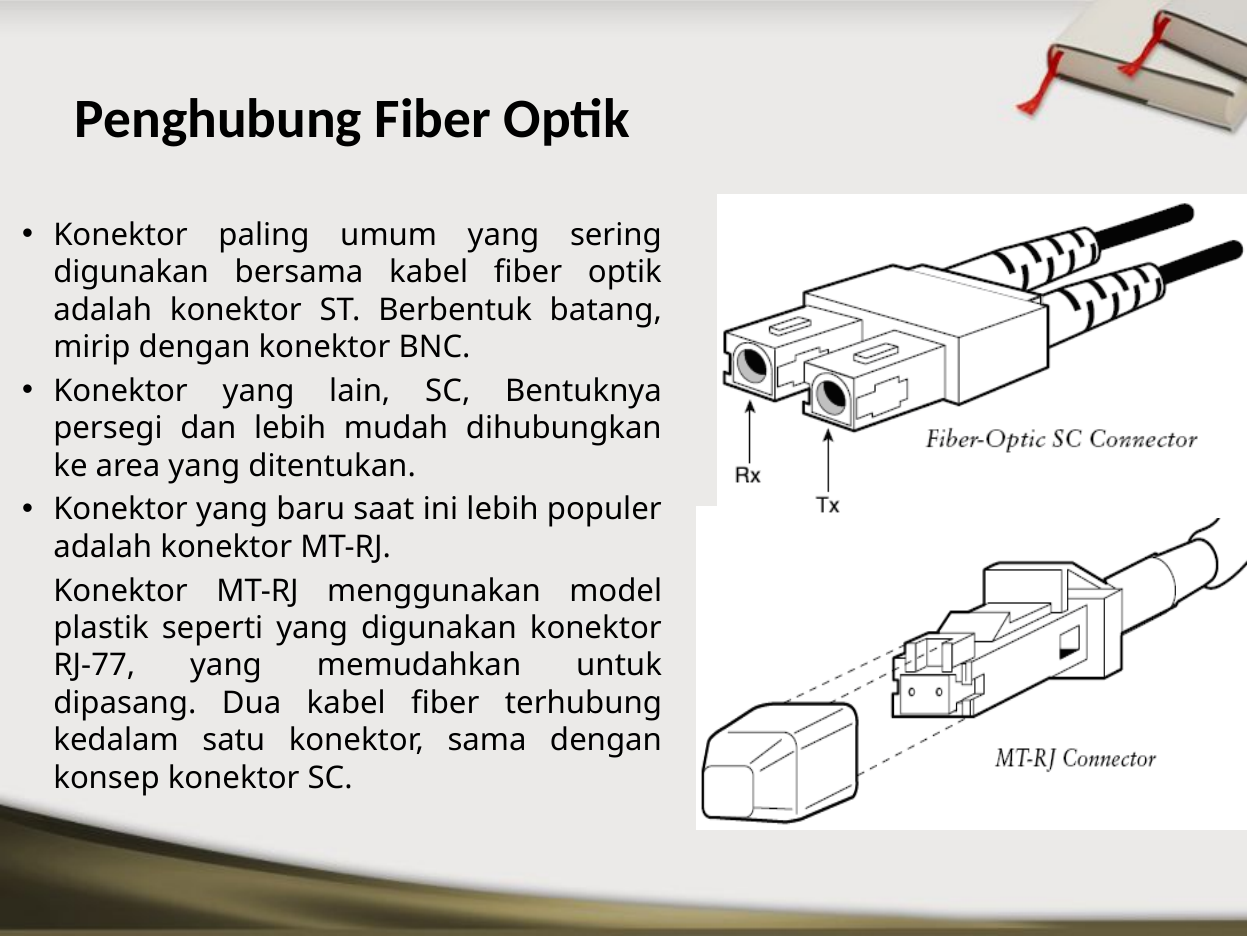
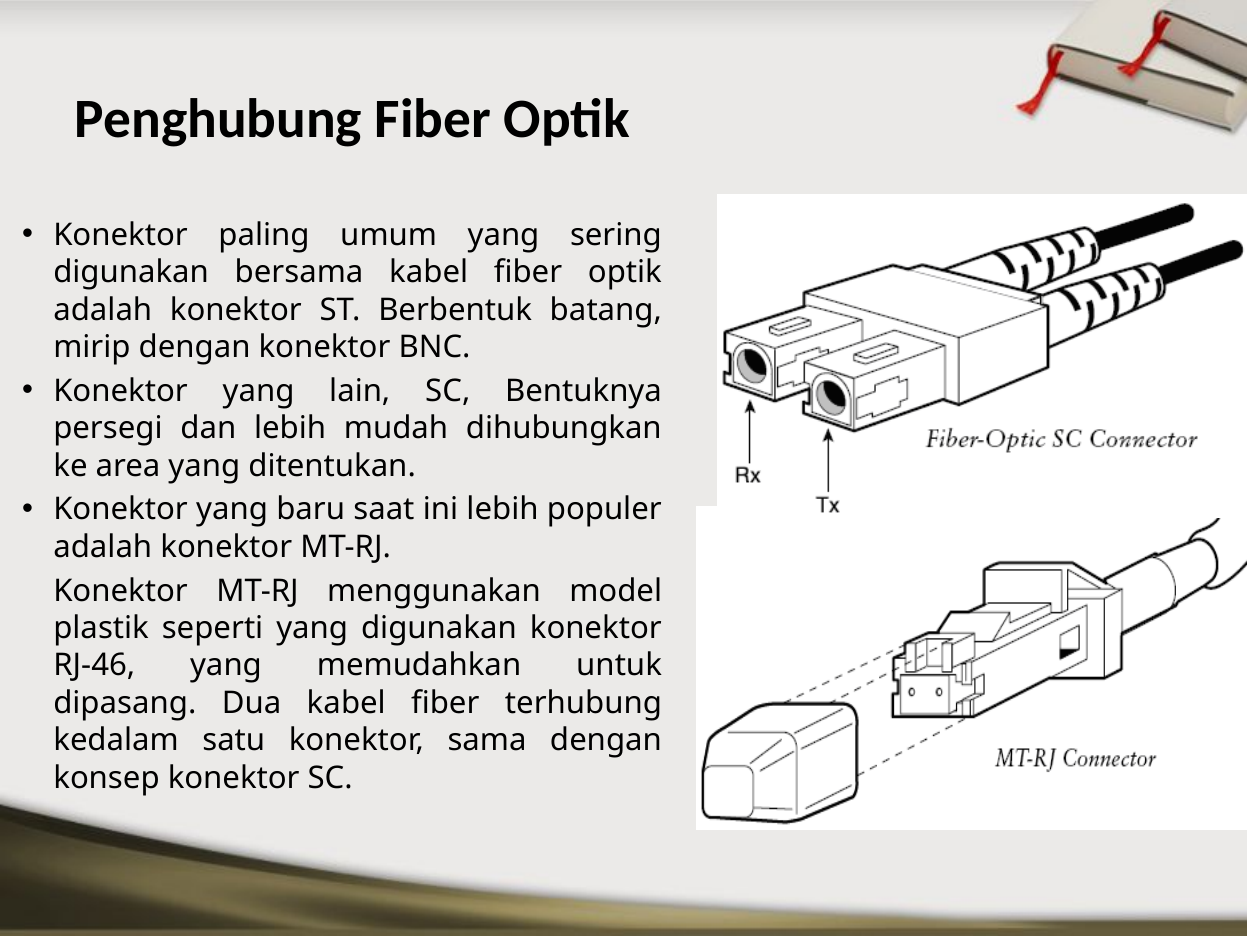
RJ-77: RJ-77 -> RJ-46
